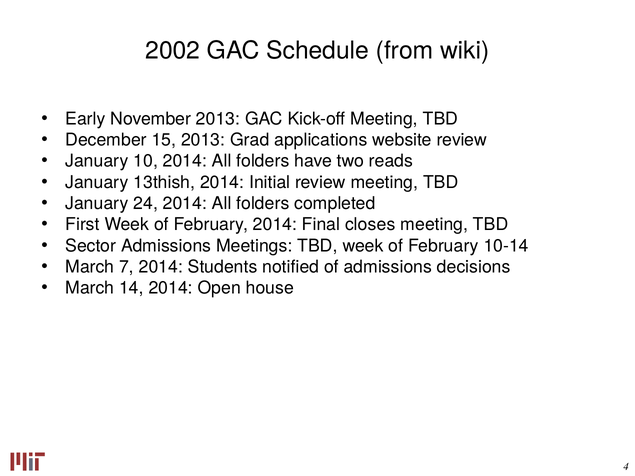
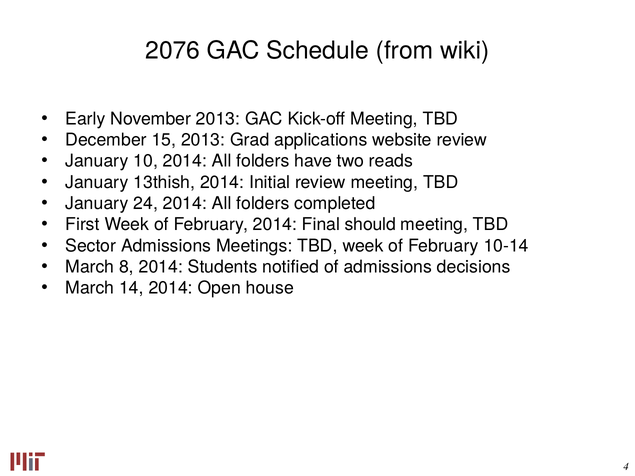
2002: 2002 -> 2076
closes: closes -> should
7: 7 -> 8
